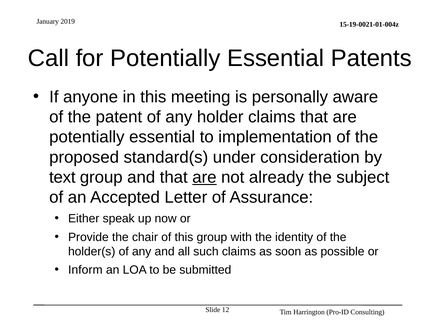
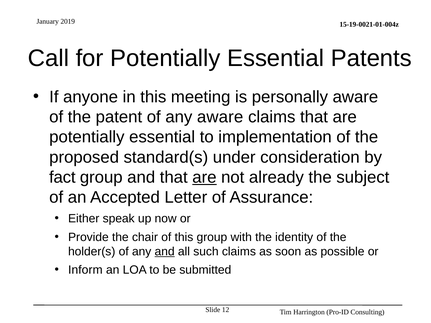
any holder: holder -> aware
text: text -> fact
and at (165, 252) underline: none -> present
